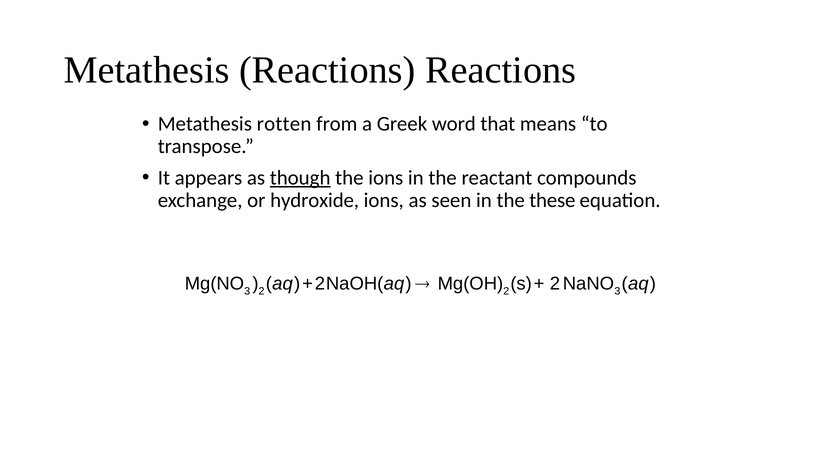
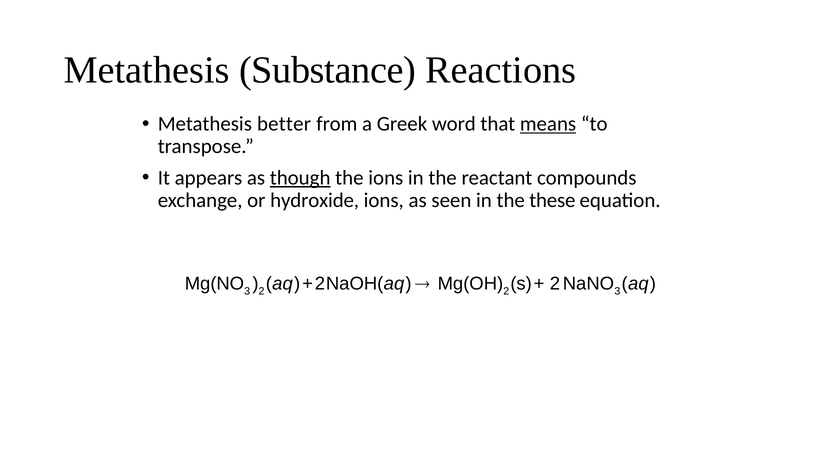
Metathesis Reactions: Reactions -> Substance
rotten: rotten -> better
means underline: none -> present
